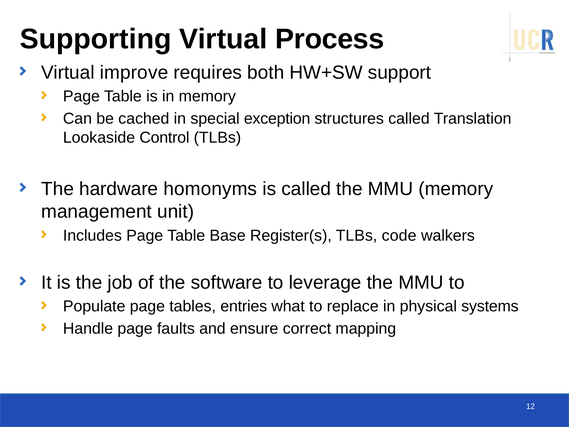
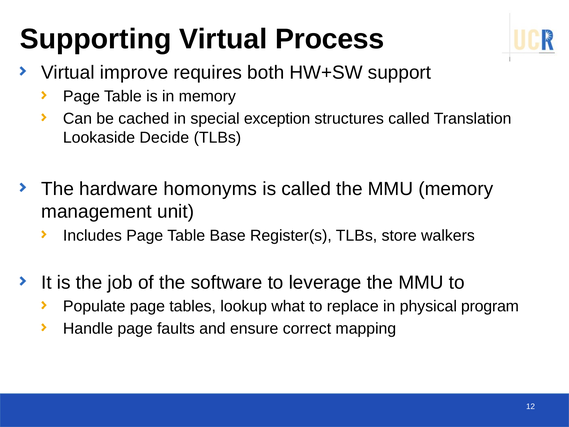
Control: Control -> Decide
code: code -> store
entries: entries -> lookup
systems: systems -> program
